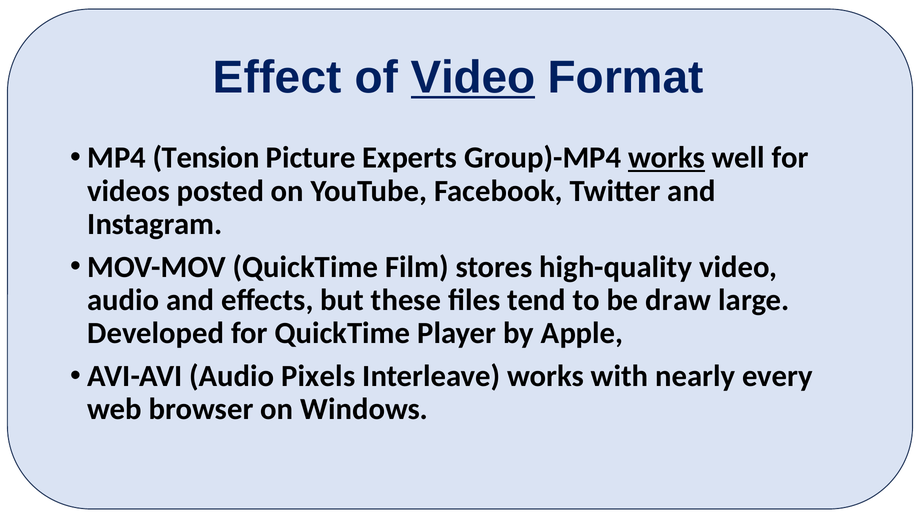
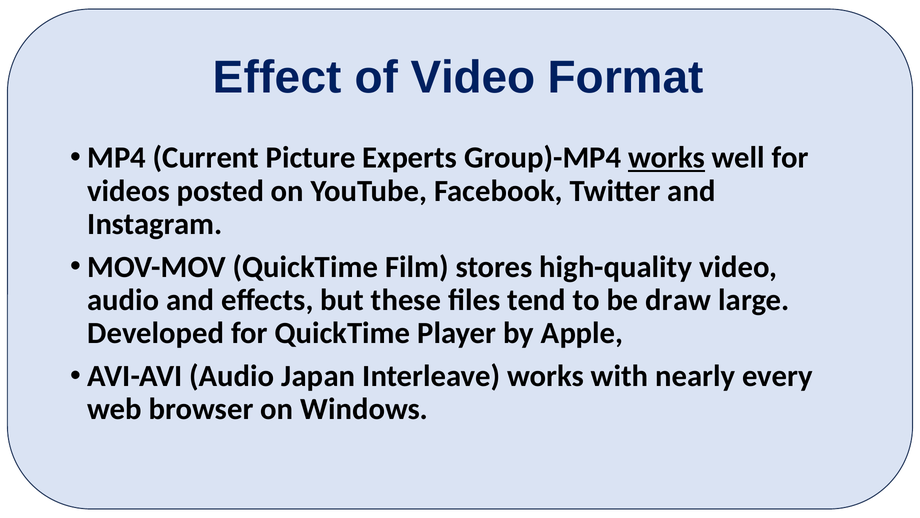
Video at (473, 77) underline: present -> none
Tension: Tension -> Current
Pixels: Pixels -> Japan
